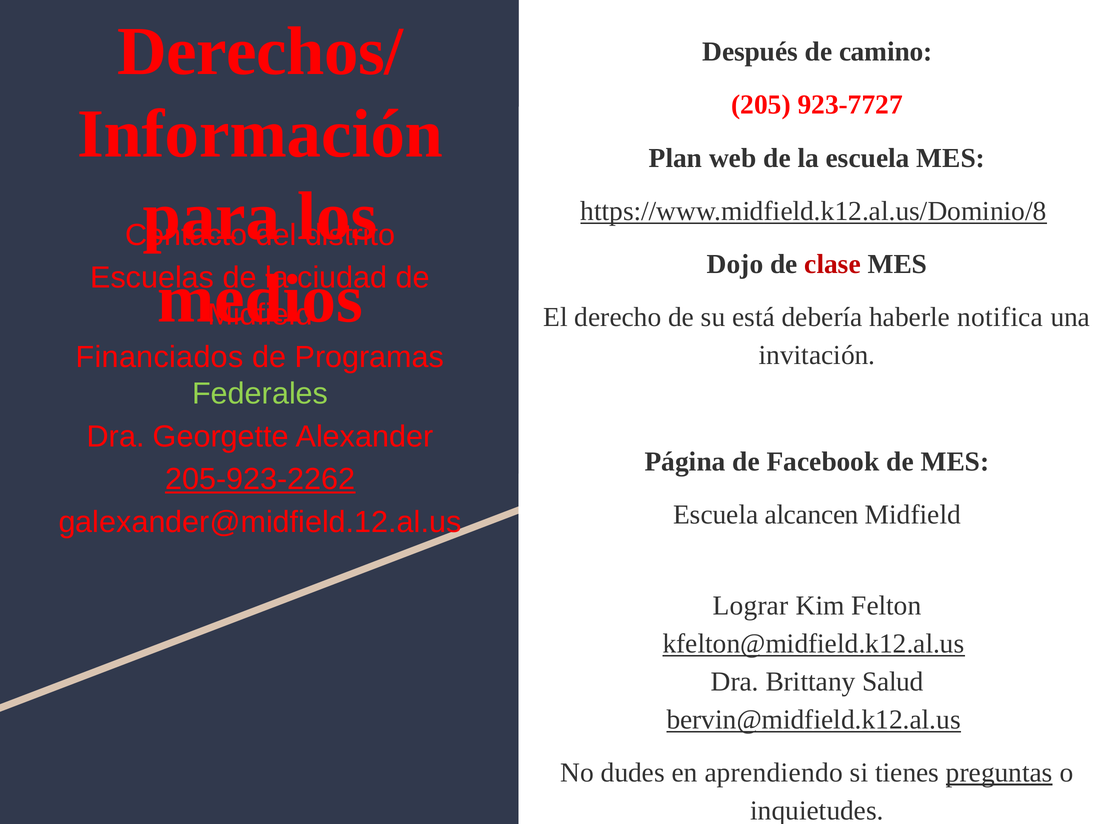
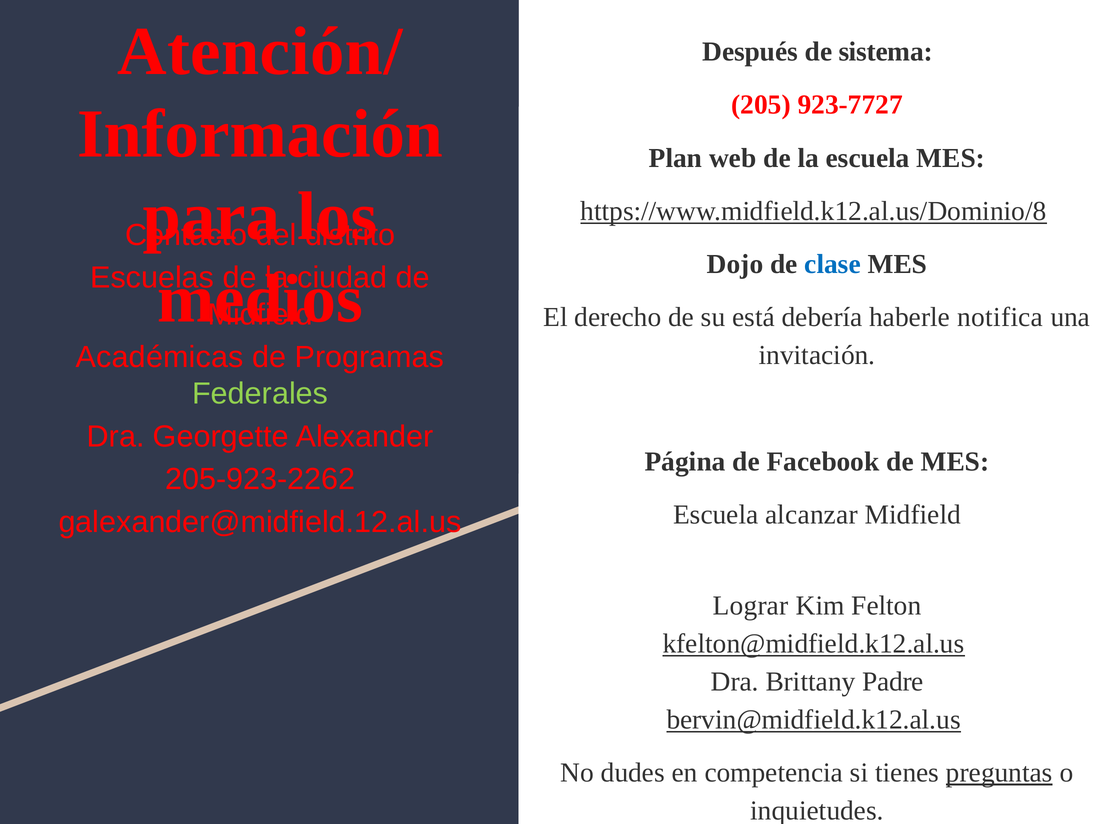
Derechos/: Derechos/ -> Atención/
camino: camino -> sistema
clase colour: red -> blue
Financiados: Financiados -> Académicas
205-923-2262 underline: present -> none
alcancen: alcancen -> alcanzar
Salud: Salud -> Padre
aprendiendo: aprendiendo -> competencia
